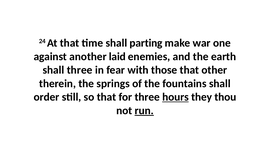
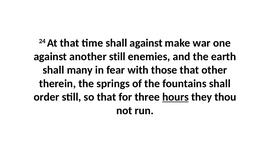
shall parting: parting -> against
another laid: laid -> still
shall three: three -> many
run underline: present -> none
